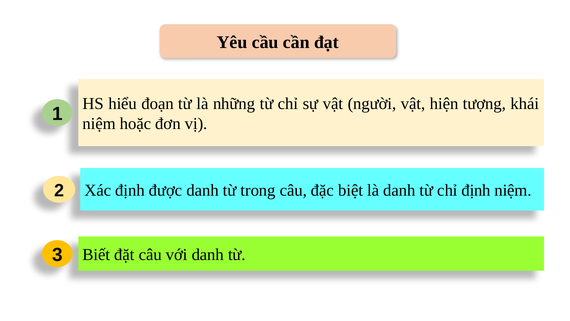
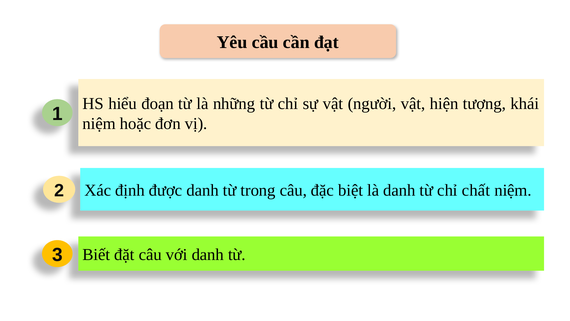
chỉ định: định -> chất
